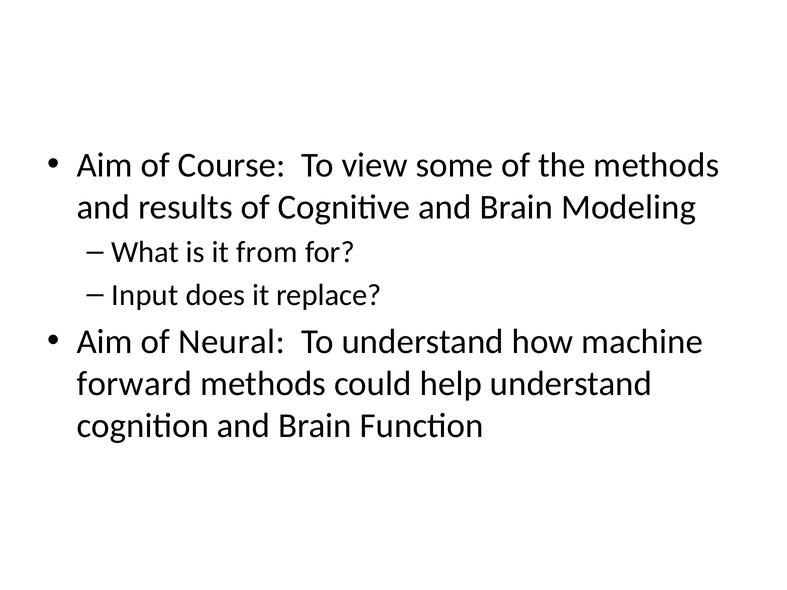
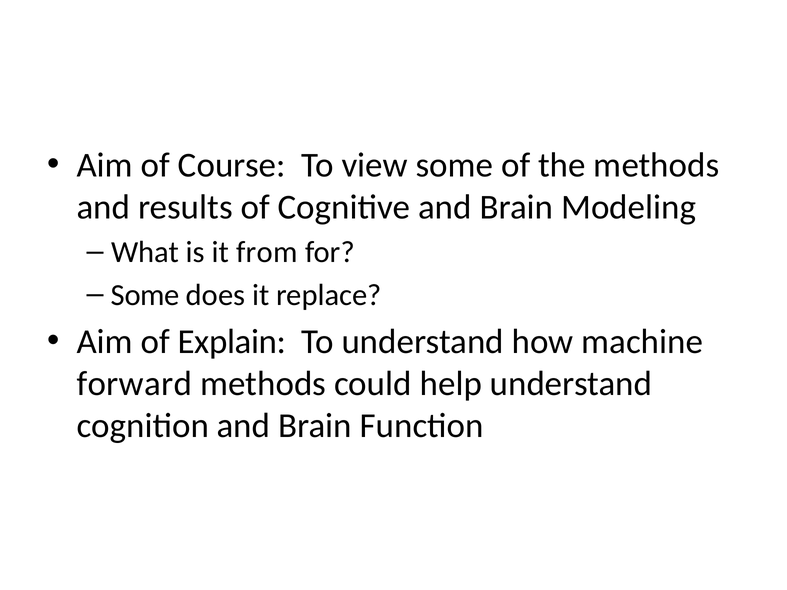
Input at (145, 295): Input -> Some
Neural: Neural -> Explain
